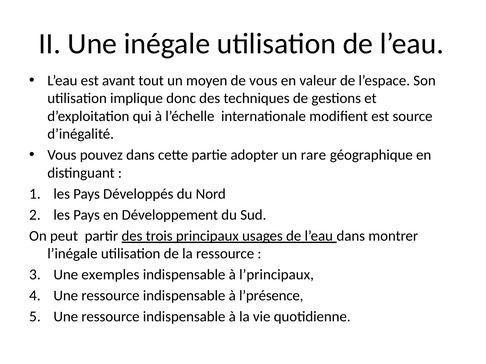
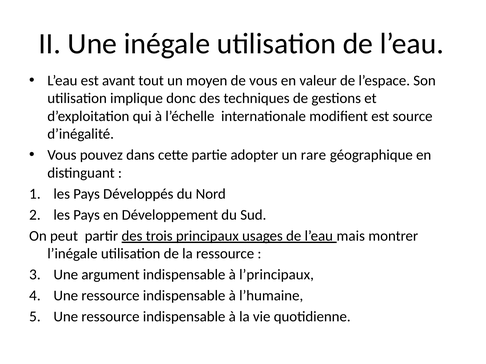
l’eau dans: dans -> mais
exemples: exemples -> argument
l’présence: l’présence -> l’humaine
